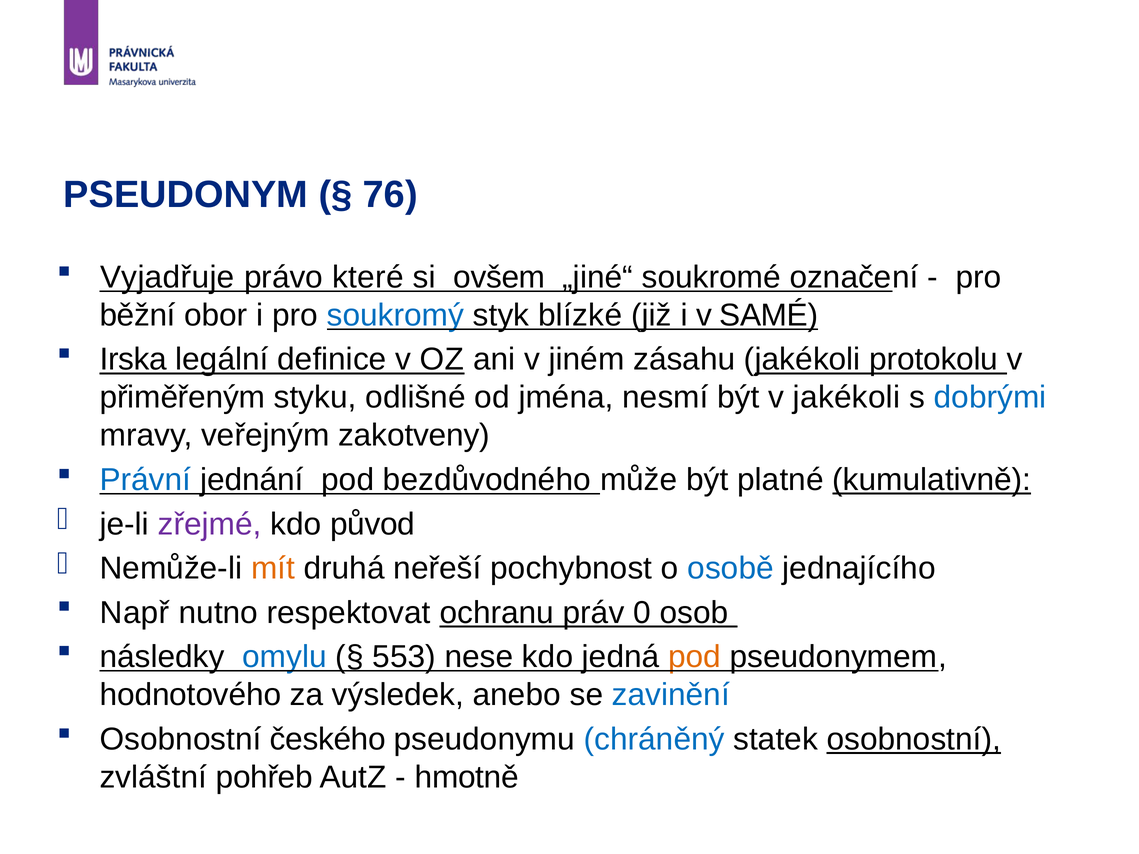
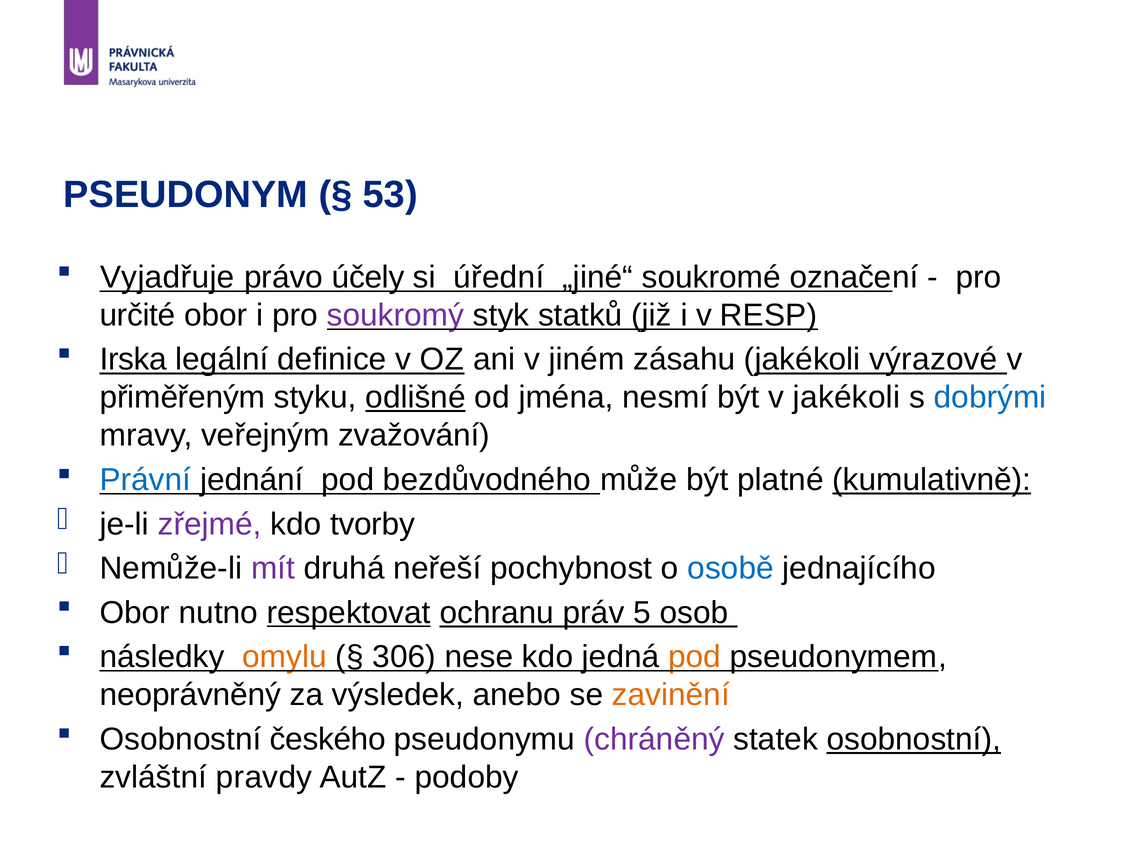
76: 76 -> 53
které: které -> účely
ovšem: ovšem -> úřední
běžní: běžní -> určité
soukromý colour: blue -> purple
blízké: blízké -> statků
SAMÉ: SAMÉ -> RESP
protokolu: protokolu -> výrazové
odlišné underline: none -> present
zakotveny: zakotveny -> zvažování
původ: původ -> tvorby
mít colour: orange -> purple
Např at (135, 613): Např -> Obor
respektovat underline: none -> present
0: 0 -> 5
omylu colour: blue -> orange
553: 553 -> 306
hodnotového: hodnotového -> neoprávněný
zavinění colour: blue -> orange
chráněný colour: blue -> purple
pohřeb: pohřeb -> pravdy
hmotně: hmotně -> podoby
